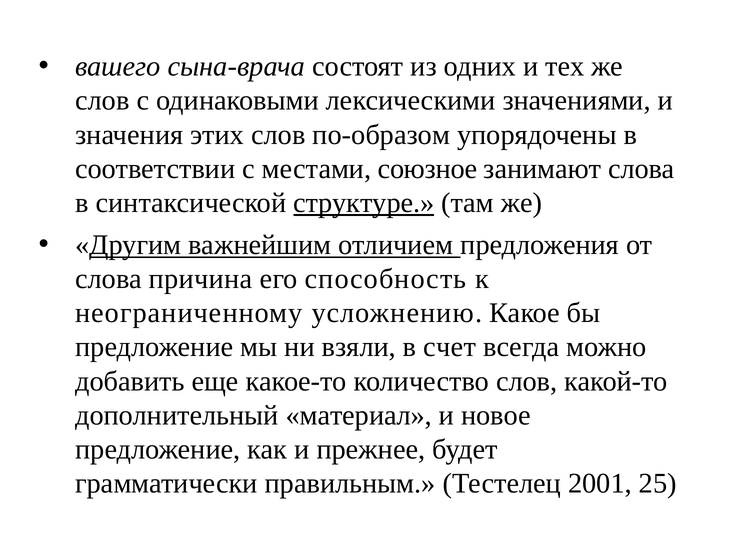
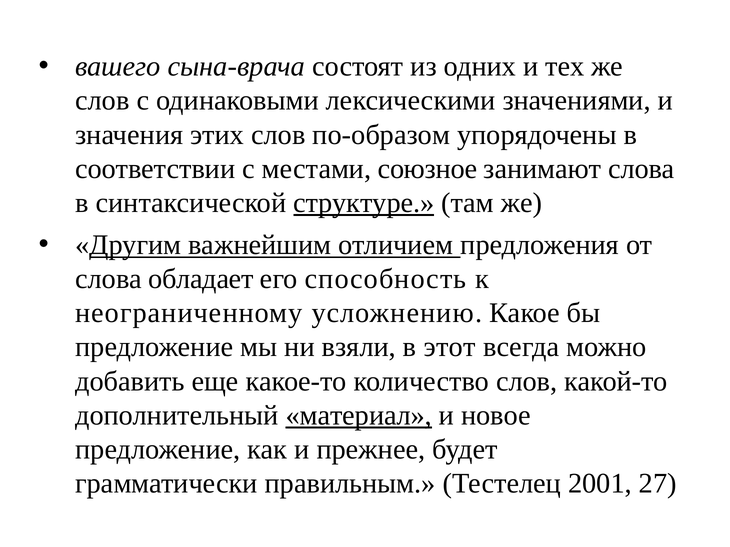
причина: причина -> обладает
счет: счет -> этот
материал underline: none -> present
25: 25 -> 27
